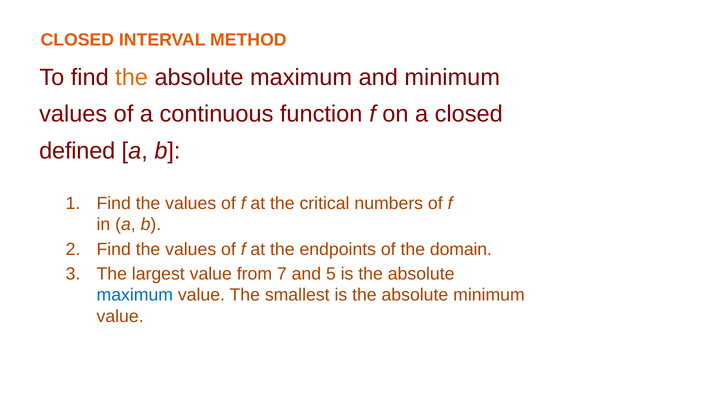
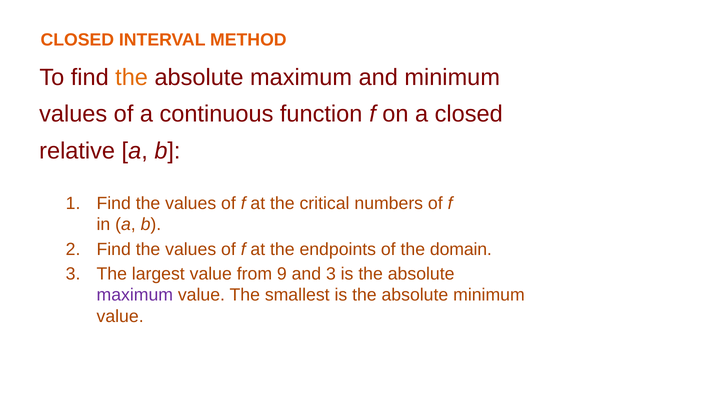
defined: defined -> relative
7: 7 -> 9
and 5: 5 -> 3
maximum at (135, 295) colour: blue -> purple
